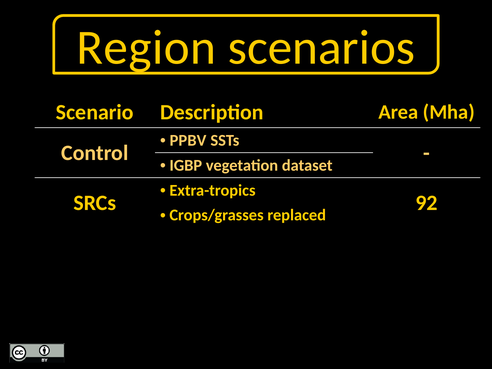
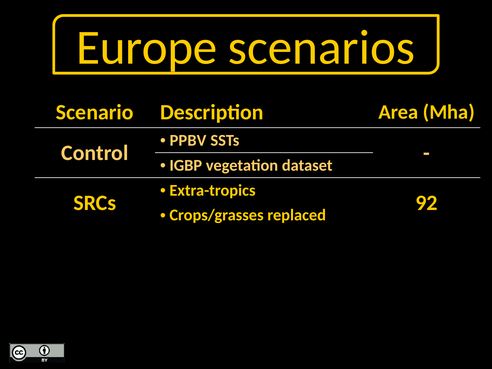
Region: Region -> Europe
